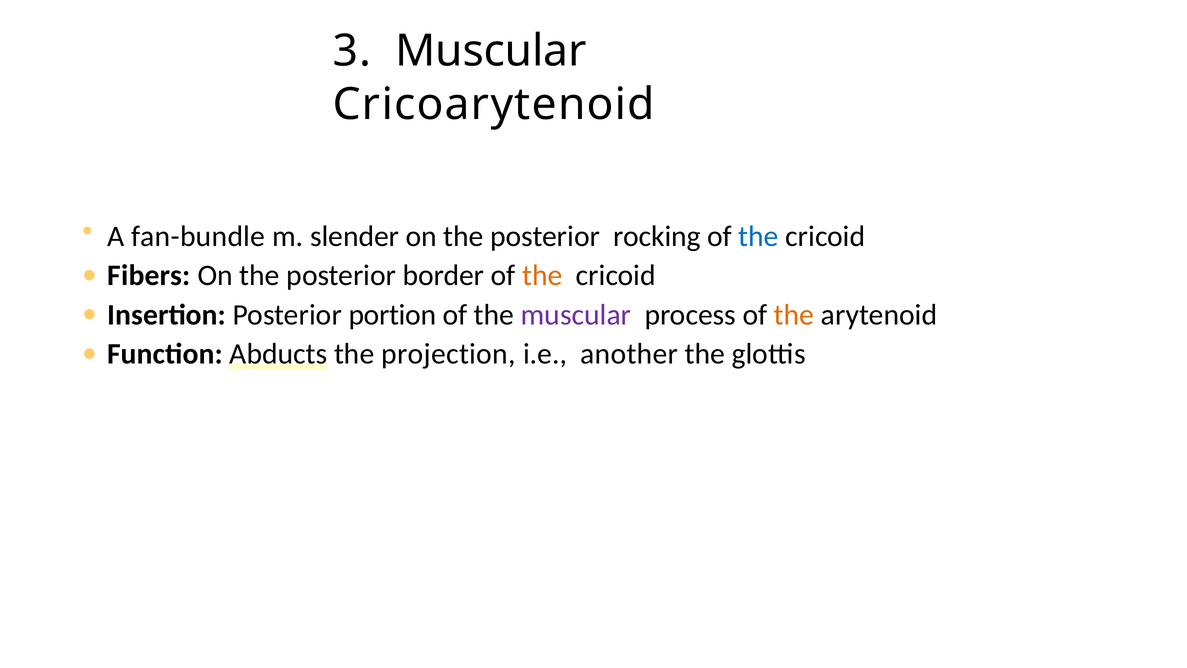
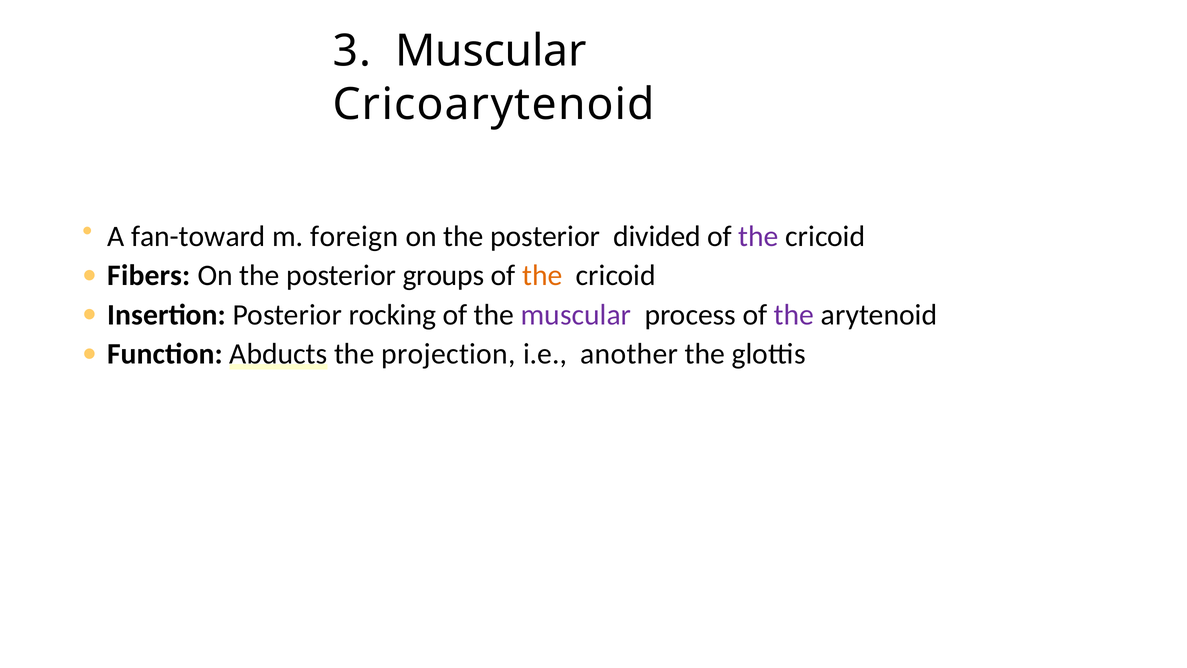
fan-bundle: fan-bundle -> fan-toward
slender: slender -> foreign
rocking: rocking -> divided
the at (759, 236) colour: blue -> purple
border: border -> groups
portion: portion -> rocking
the at (794, 315) colour: orange -> purple
